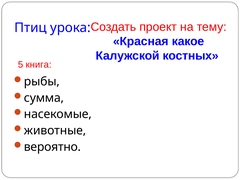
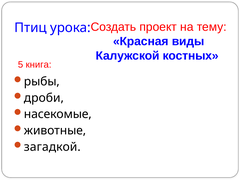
какое: какое -> виды
сумма: сумма -> дроби
вероятно: вероятно -> загадкой
